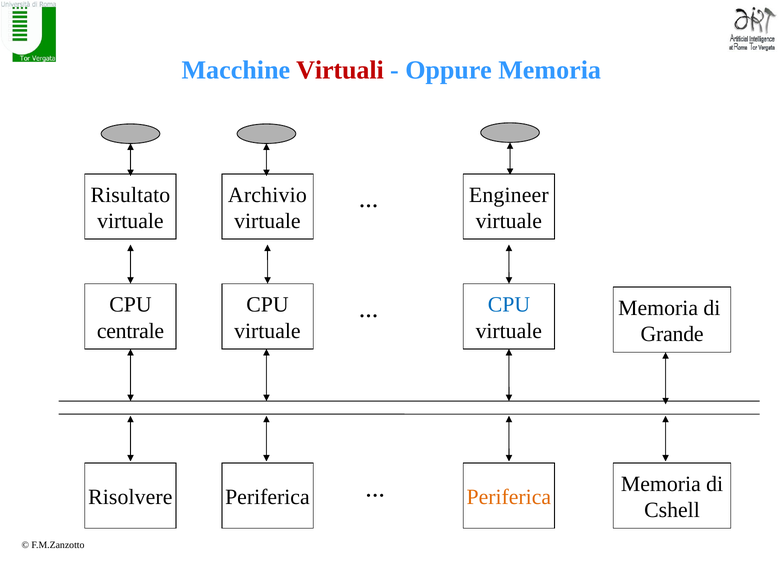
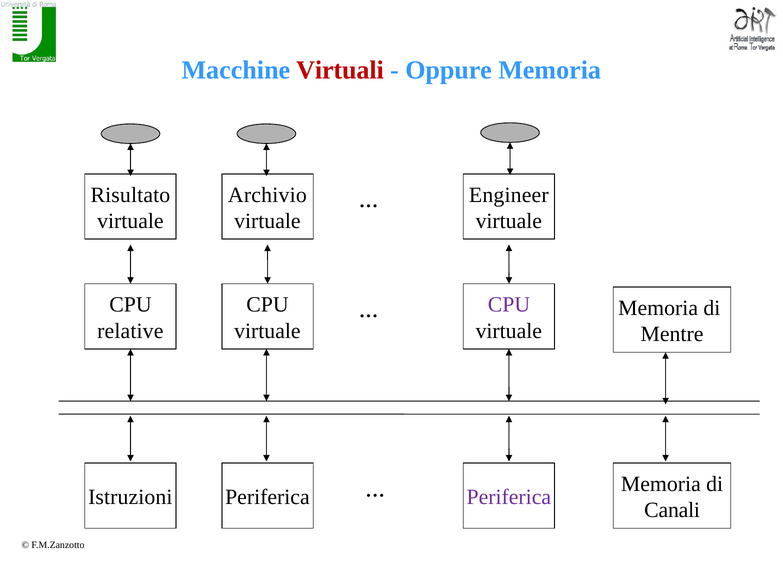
CPU at (509, 305) colour: blue -> purple
centrale: centrale -> relative
Grande: Grande -> Mentre
Risolvere: Risolvere -> Istruzioni
Periferica at (509, 497) colour: orange -> purple
Cshell: Cshell -> Canali
